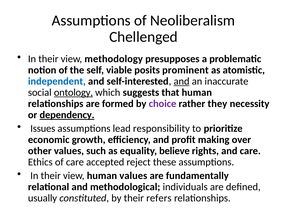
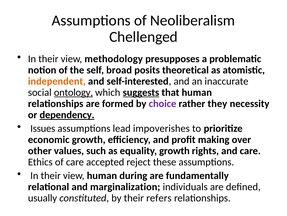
viable: viable -> broad
prominent: prominent -> theoretical
independent colour: blue -> orange
and at (182, 81) underline: present -> none
suggests underline: none -> present
responsibility: responsibility -> impoverishes
equality believe: believe -> growth
human values: values -> during
methodological: methodological -> marginalization
